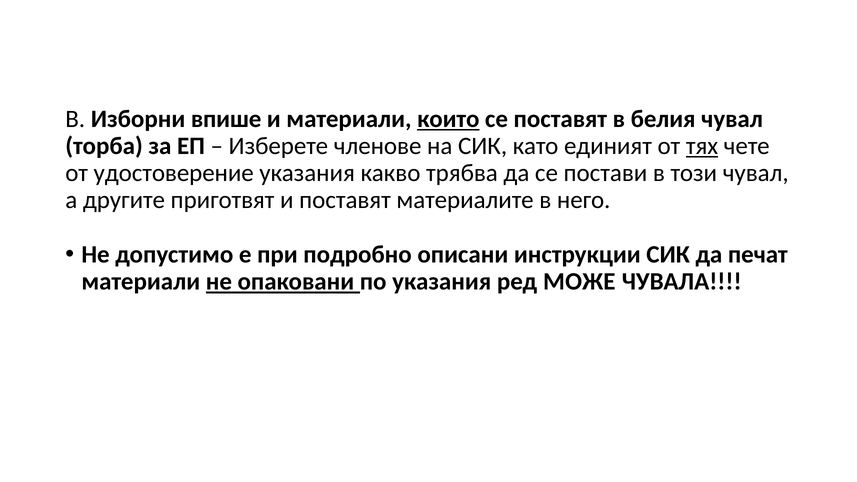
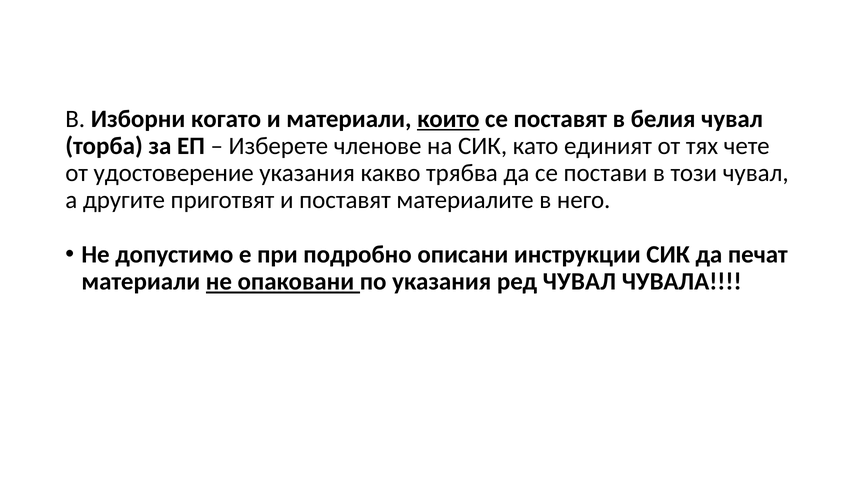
впише: впише -> когато
тях underline: present -> none
ред МОЖЕ: МОЖЕ -> ЧУВАЛ
